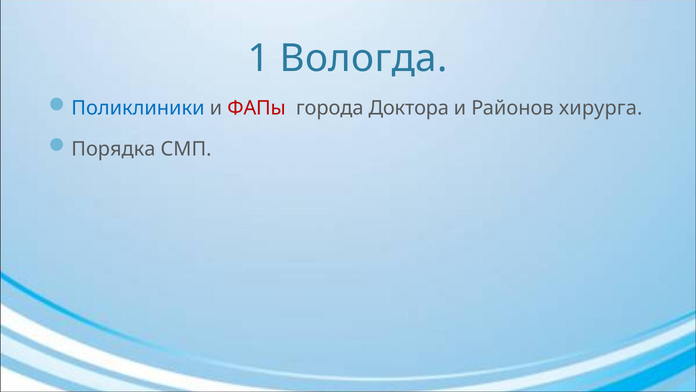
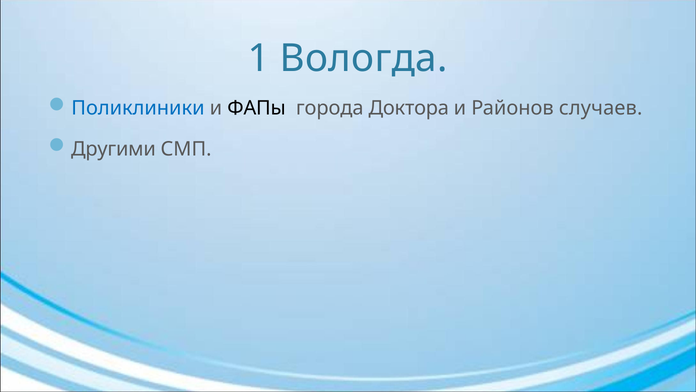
ФАПы colour: red -> black
хирурга: хирурга -> случаев
Порядка: Порядка -> Другими
